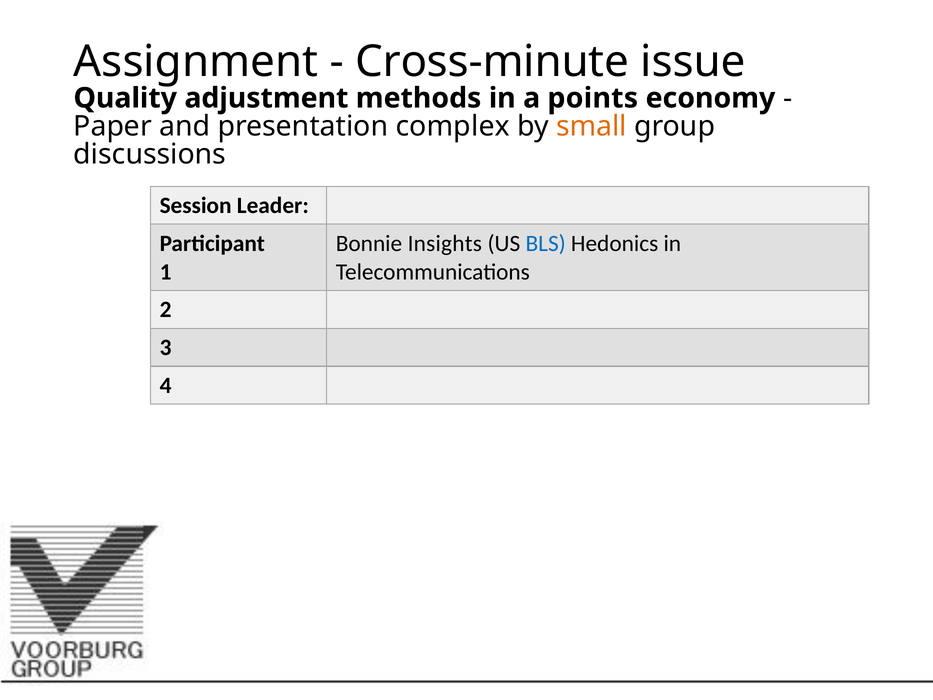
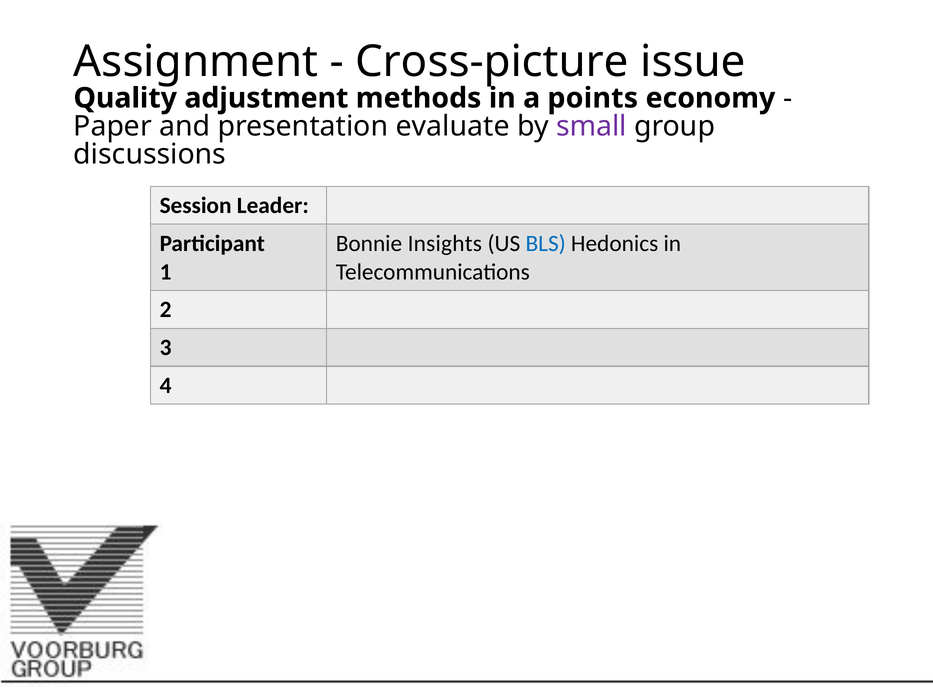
Cross-minute: Cross-minute -> Cross-picture
complex: complex -> evaluate
small colour: orange -> purple
